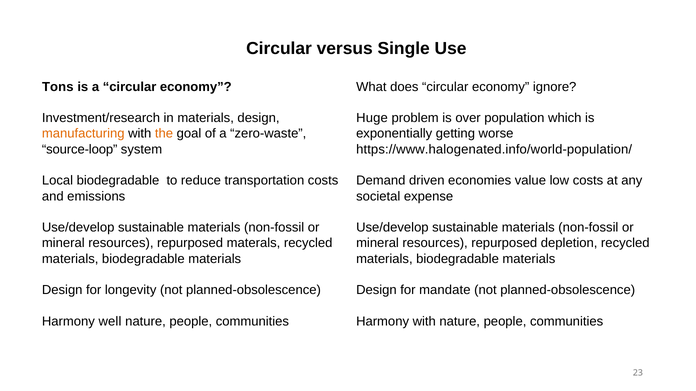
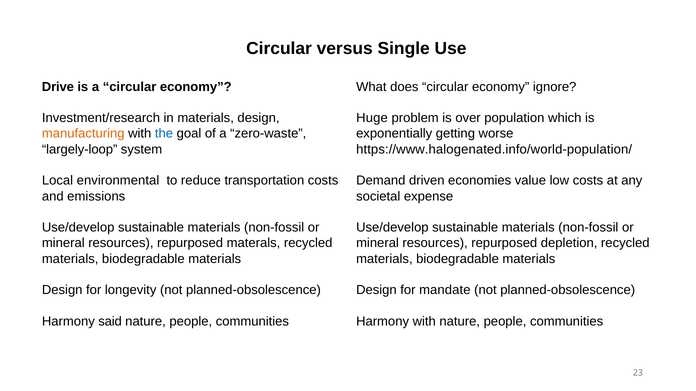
Tons: Tons -> Drive
the colour: orange -> blue
source-loop: source-loop -> largely-loop
Local biodegradable: biodegradable -> environmental
well: well -> said
